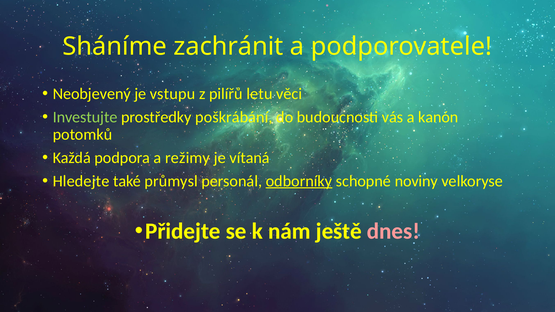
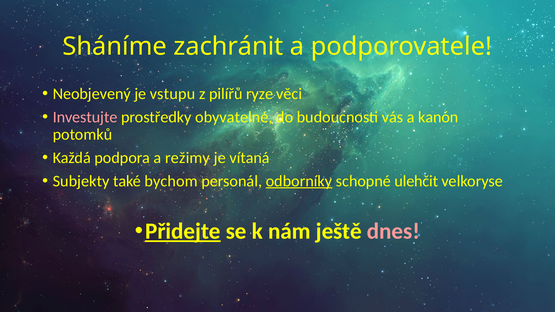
letu: letu -> ryze
Investujte colour: light green -> pink
poškrábání: poškrábání -> obyvatelné
Hledejte: Hledejte -> Subjekty
průmysl: průmysl -> bychom
noviny: noviny -> ulehčit
Přidejte underline: none -> present
